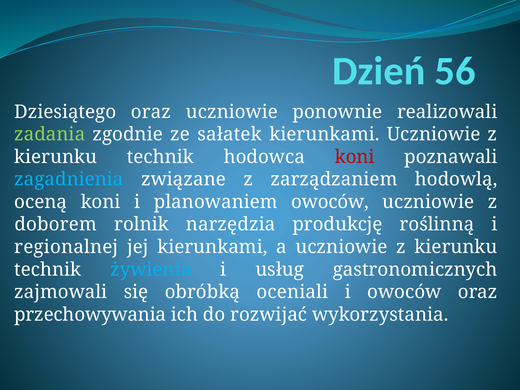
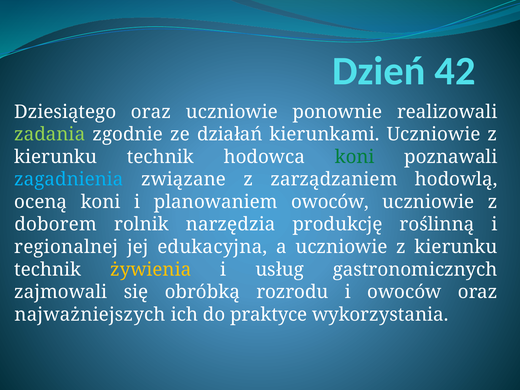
56: 56 -> 42
sałatek: sałatek -> działań
koni at (355, 157) colour: red -> green
jej kierunkami: kierunkami -> edukacyjna
żywienia colour: light blue -> yellow
oceniali: oceniali -> rozrodu
przechowywania: przechowywania -> najważniejszych
rozwijać: rozwijać -> praktyce
